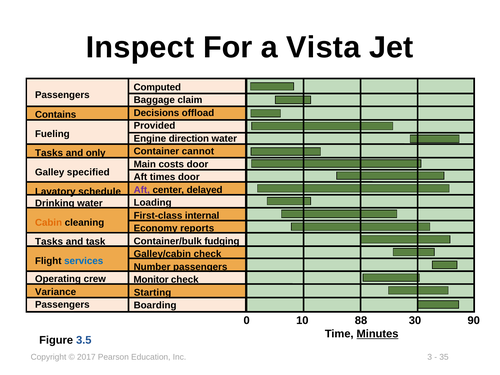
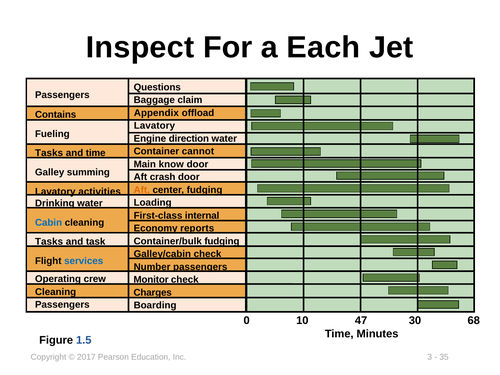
Vista: Vista -> Each
Computed: Computed -> Questions
Decisions: Decisions -> Appendix
Provided at (154, 126): Provided -> Lavatory
and only: only -> time
costs: costs -> know
specified: specified -> summing
times: times -> crash
Aft at (142, 190) colour: purple -> orange
center delayed: delayed -> fudging
schedule: schedule -> activities
Cabin colour: orange -> blue
Variance at (56, 292): Variance -> Cleaning
Starting: Starting -> Charges
88: 88 -> 47
90: 90 -> 68
Minutes underline: present -> none
3.5: 3.5 -> 1.5
